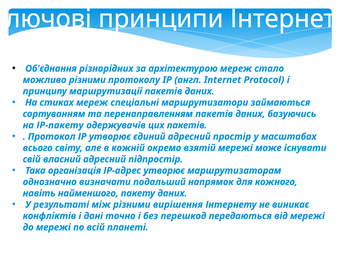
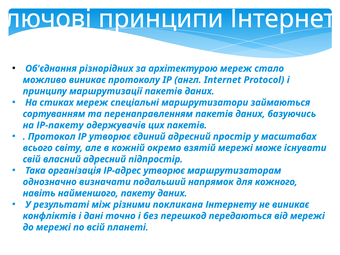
можливо різними: різними -> виникає
вирішення: вирішення -> покликана
